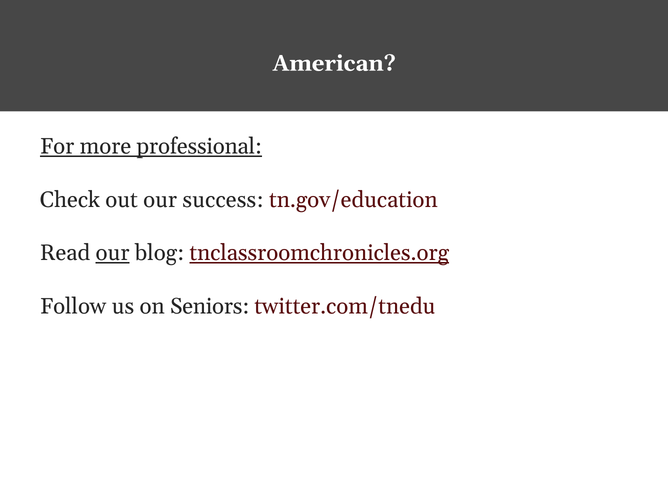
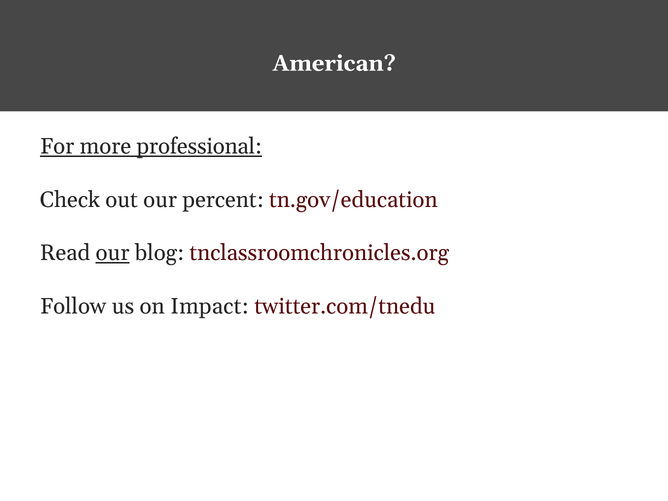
success: success -> percent
tnclassroomchronicles.org underline: present -> none
Seniors: Seniors -> Impact
